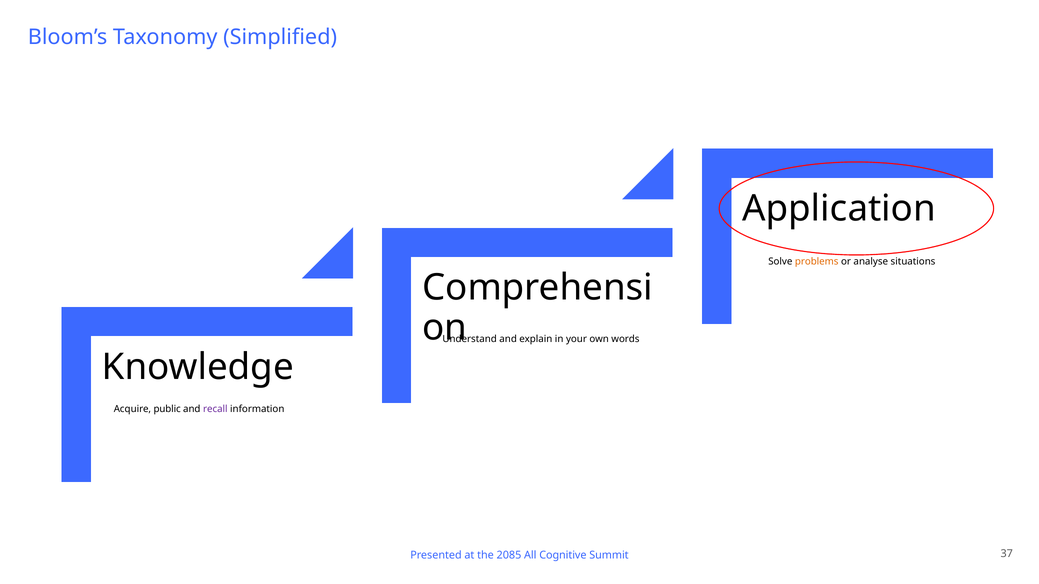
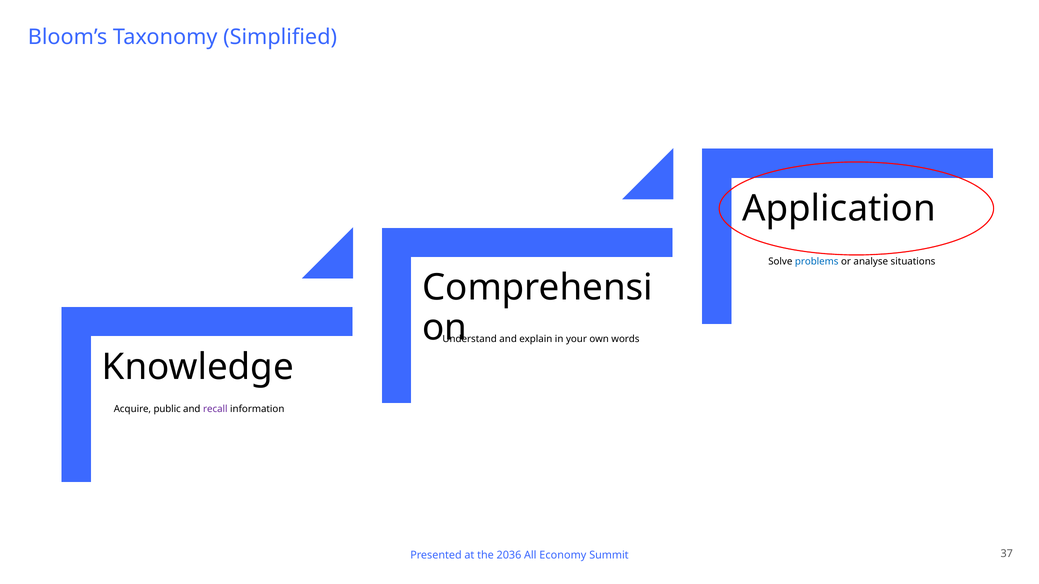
problems colour: orange -> blue
2085: 2085 -> 2036
Cognitive: Cognitive -> Economy
